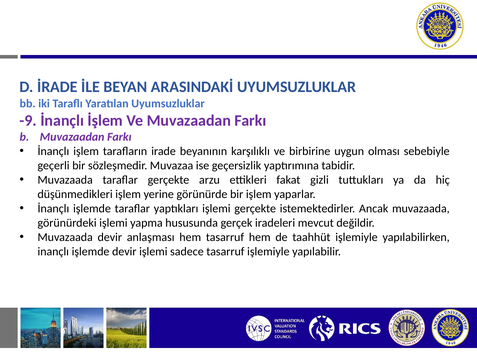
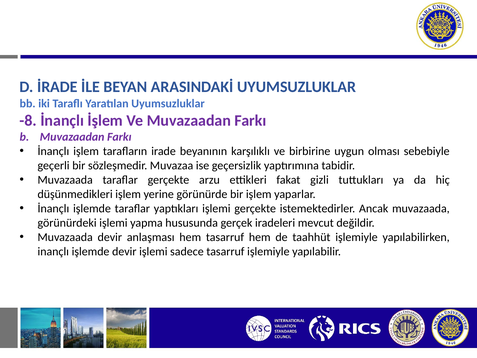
-9: -9 -> -8
